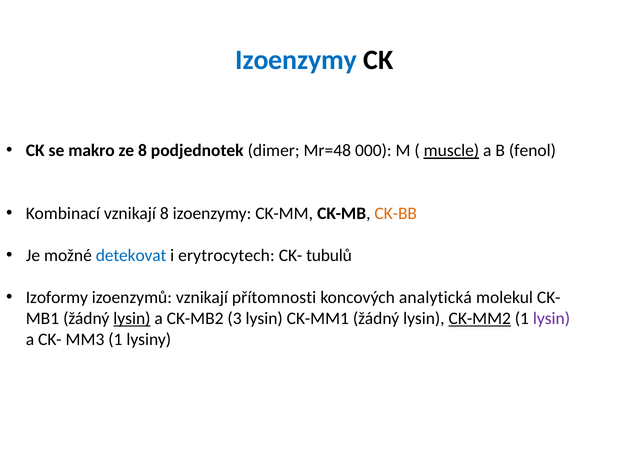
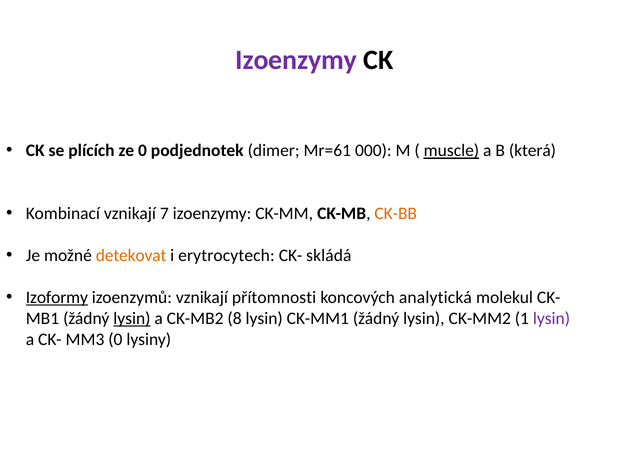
Izoenzymy at (296, 60) colour: blue -> purple
makro: makro -> plících
ze 8: 8 -> 0
Mr=48: Mr=48 -> Mr=61
fenol: fenol -> která
vznikají 8: 8 -> 7
detekovat colour: blue -> orange
tubulů: tubulů -> skládá
Izoformy underline: none -> present
3: 3 -> 8
CK-MM2 underline: present -> none
MM3 1: 1 -> 0
